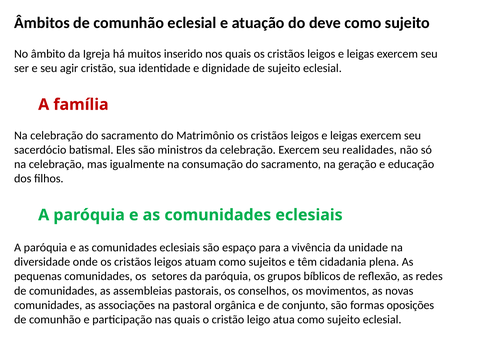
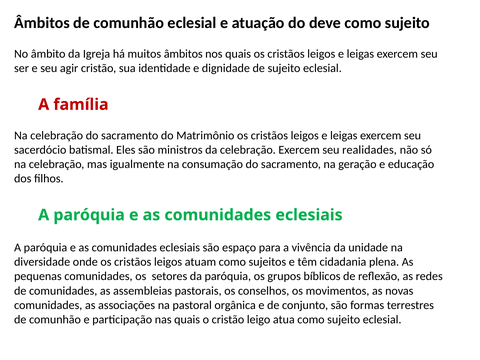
muitos inserido: inserido -> âmbitos
oposições: oposições -> terrestres
